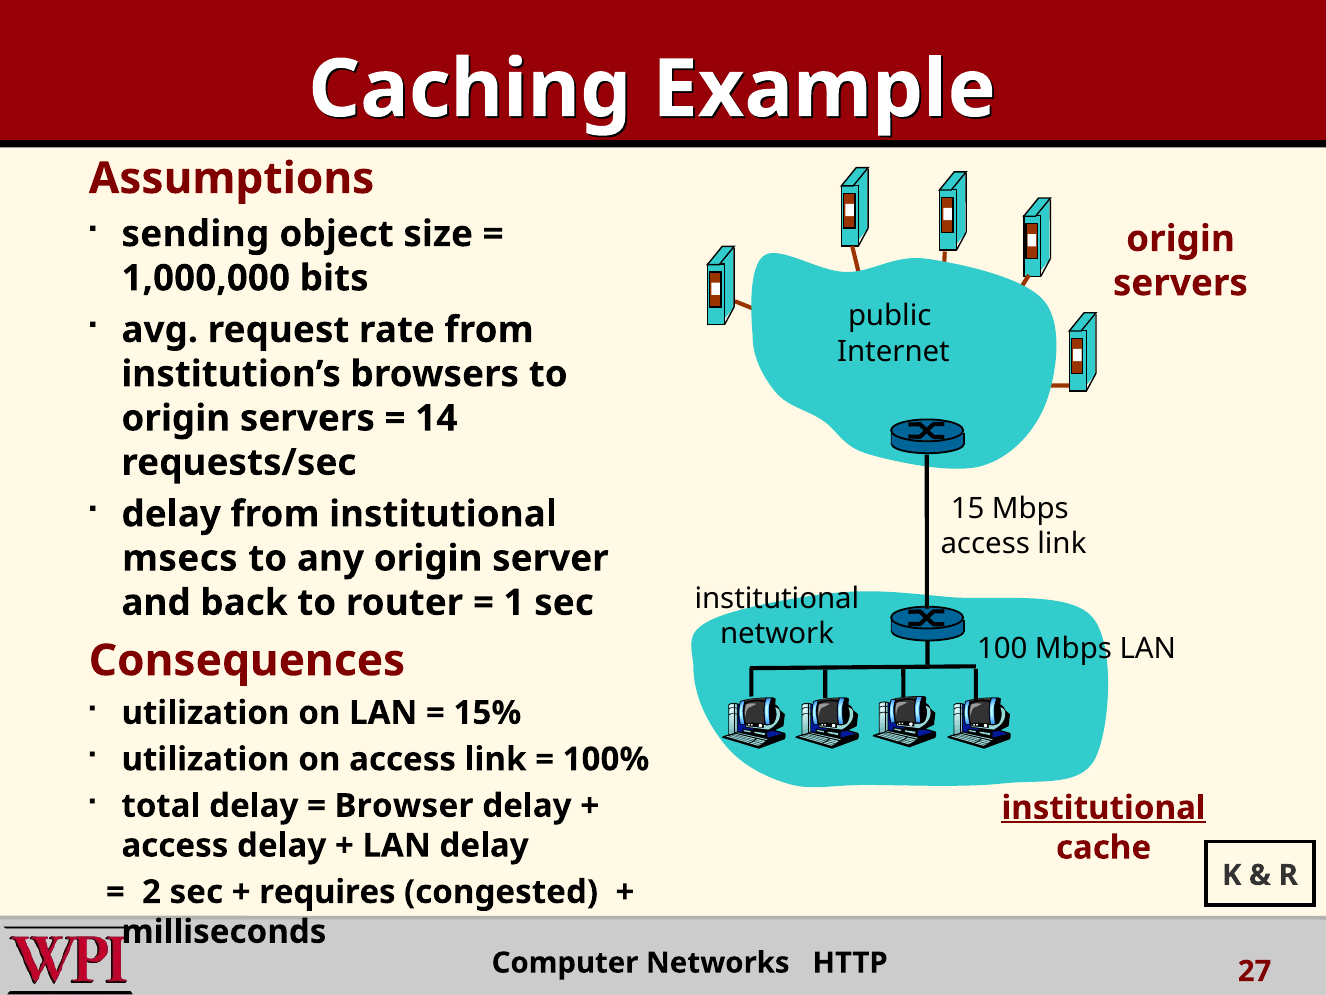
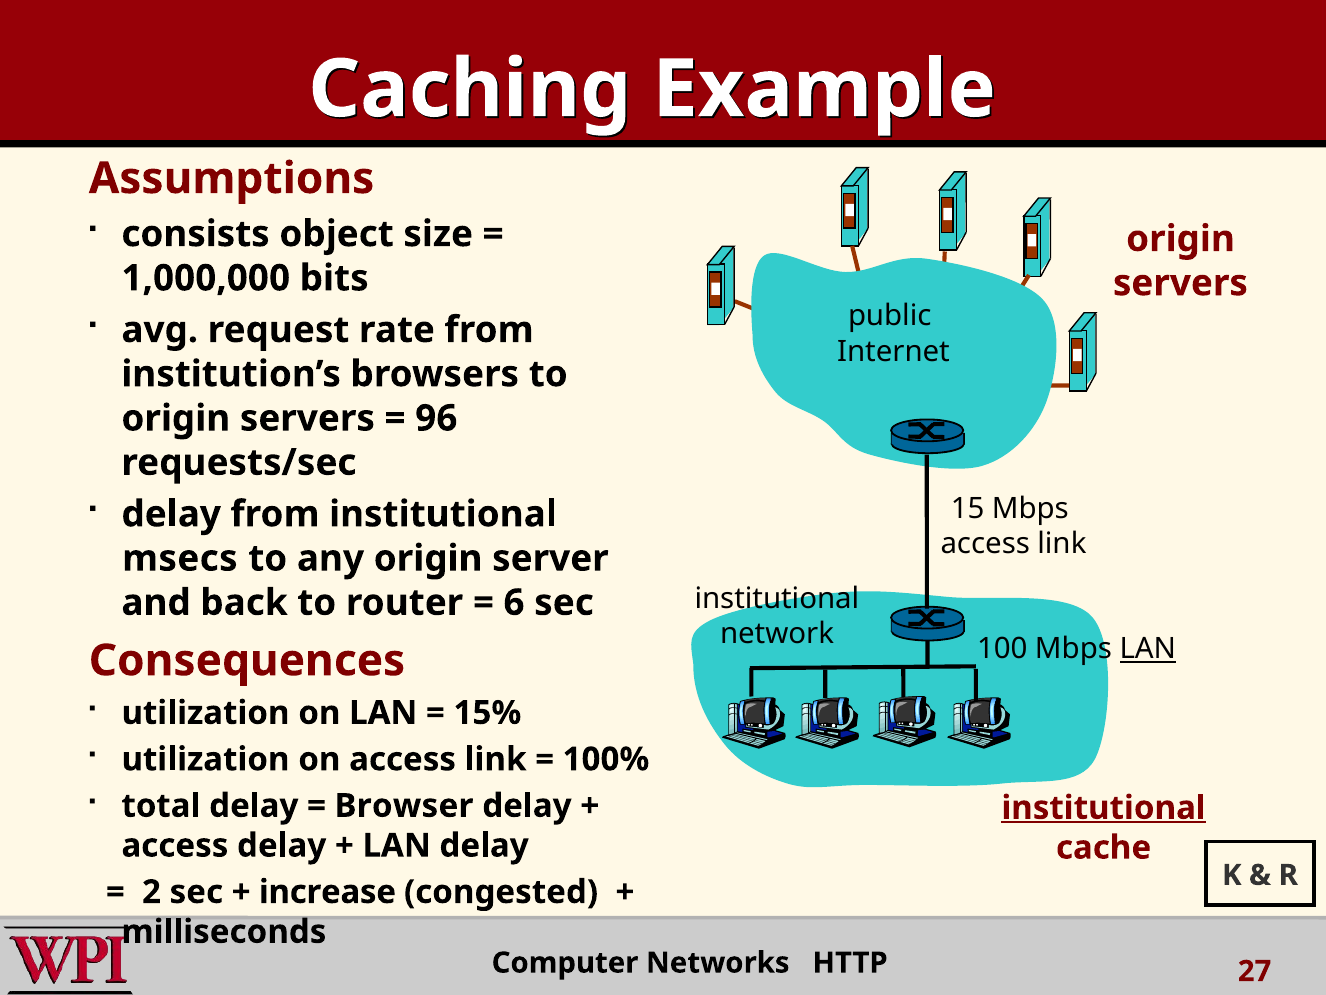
sending: sending -> consists
14: 14 -> 96
1: 1 -> 6
LAN at (1148, 649) underline: none -> present
requires: requires -> increase
